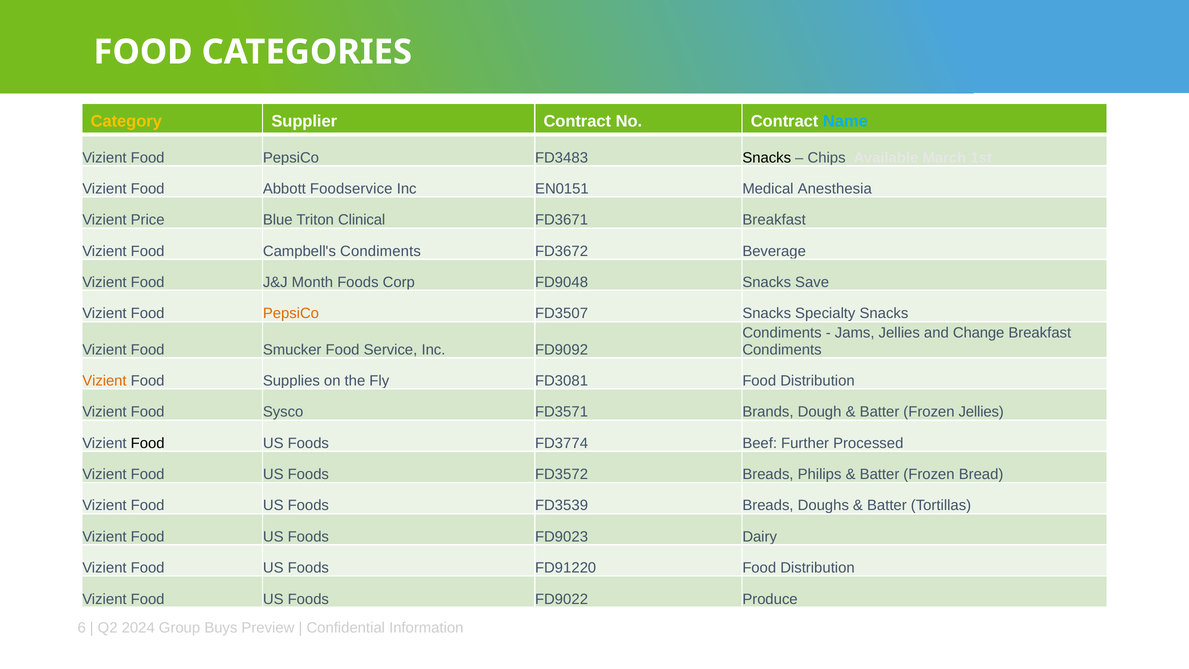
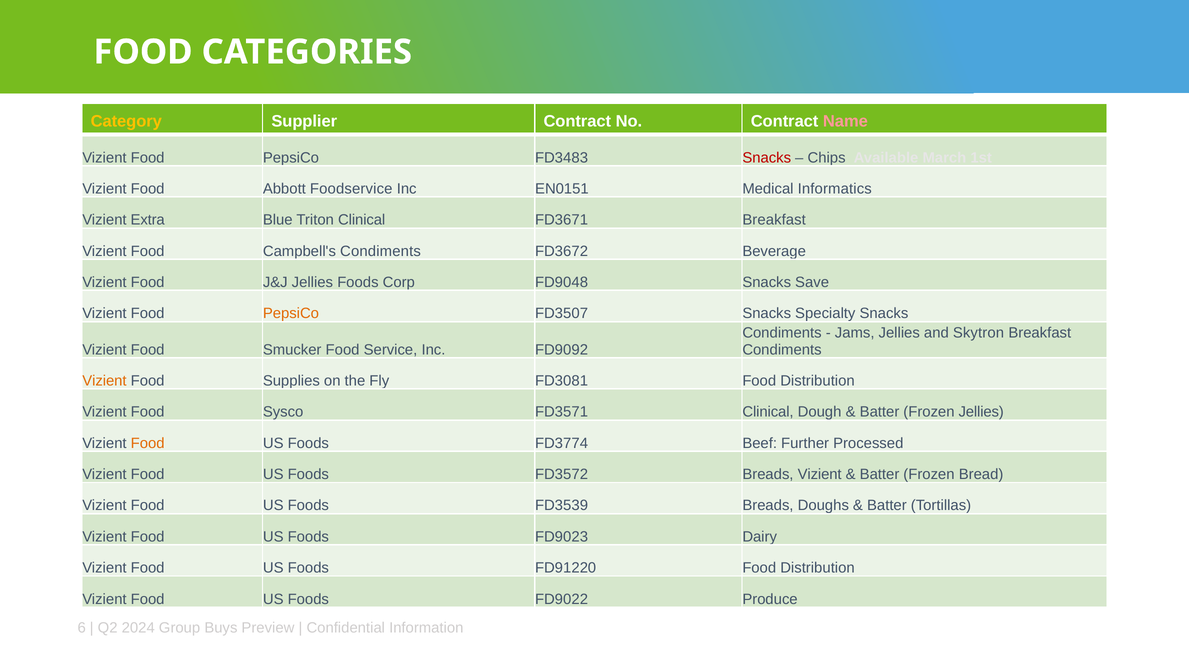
Name colour: light blue -> pink
Snacks at (767, 158) colour: black -> red
Anesthesia: Anesthesia -> Informatics
Price: Price -> Extra
J&J Month: Month -> Jellies
Change: Change -> Skytron
FD3571 Brands: Brands -> Clinical
Food at (148, 443) colour: black -> orange
Breads Philips: Philips -> Vizient
